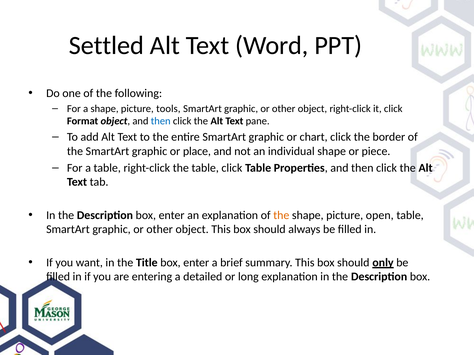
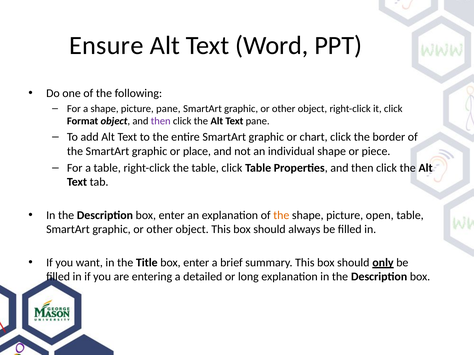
Settled: Settled -> Ensure
picture tools: tools -> pane
then at (161, 121) colour: blue -> purple
